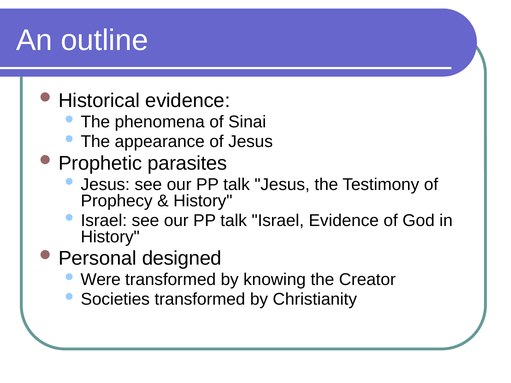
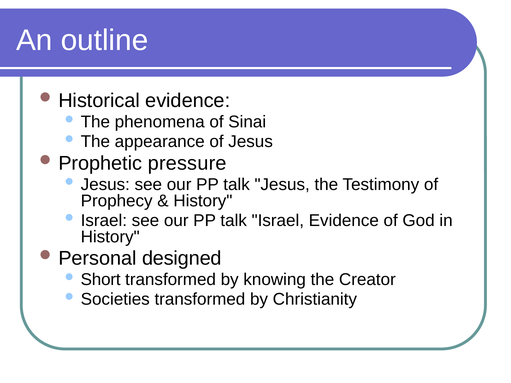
parasites: parasites -> pressure
Were: Were -> Short
